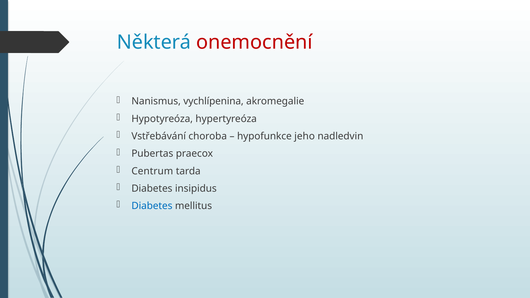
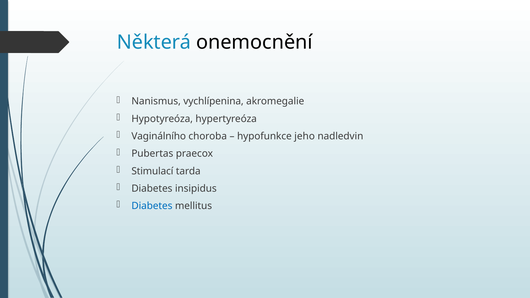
onemocnění colour: red -> black
Vstřebávání: Vstřebávání -> Vaginálního
Centrum: Centrum -> Stimulací
